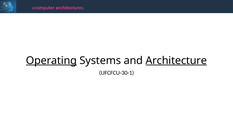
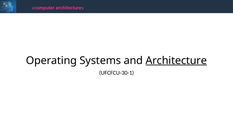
Operating underline: present -> none
